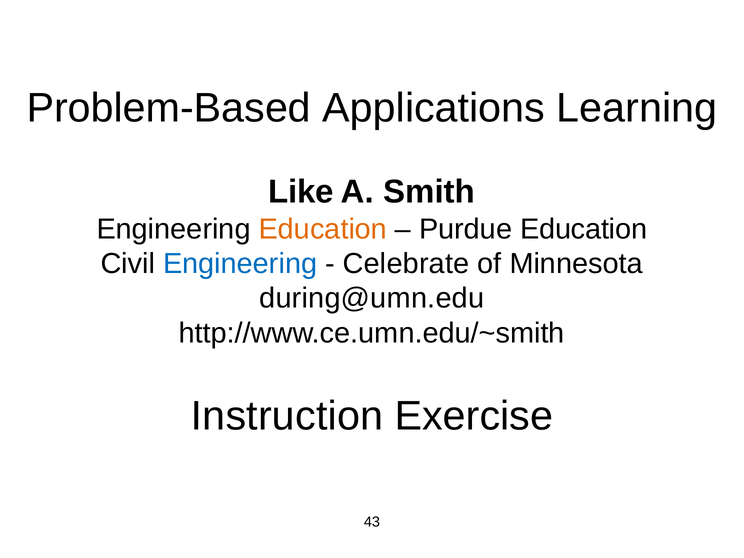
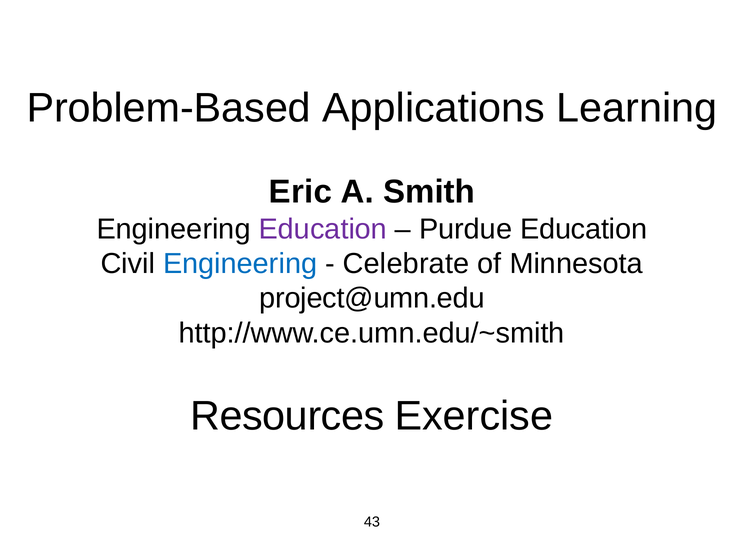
Like: Like -> Eric
Education at (323, 229) colour: orange -> purple
during@umn.edu: during@umn.edu -> project@umn.edu
Instruction: Instruction -> Resources
